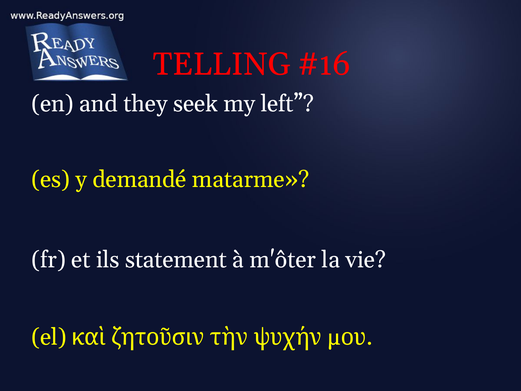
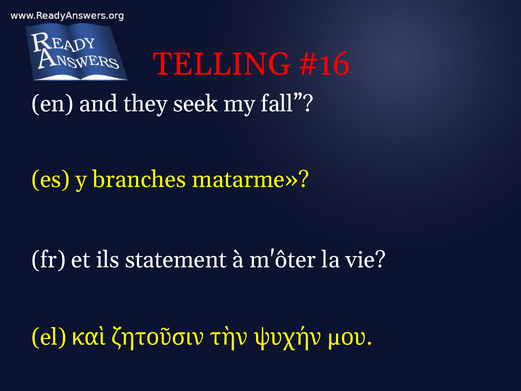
left: left -> fall
demandé: demandé -> branches
